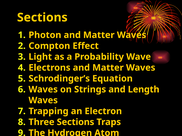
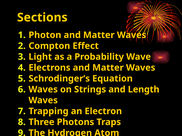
Three Sections: Sections -> Photons
